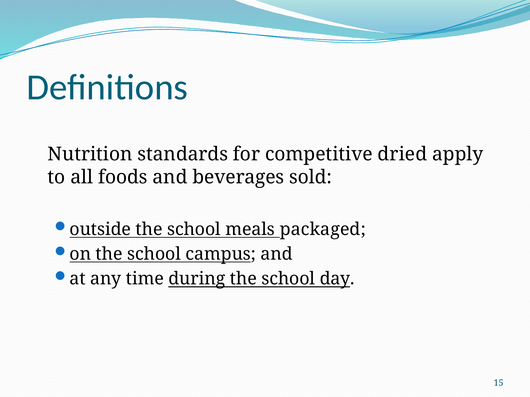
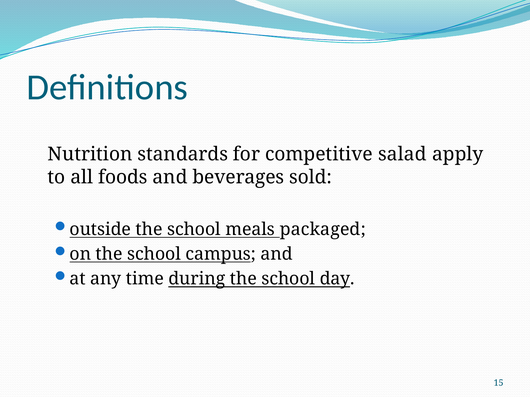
dried: dried -> salad
